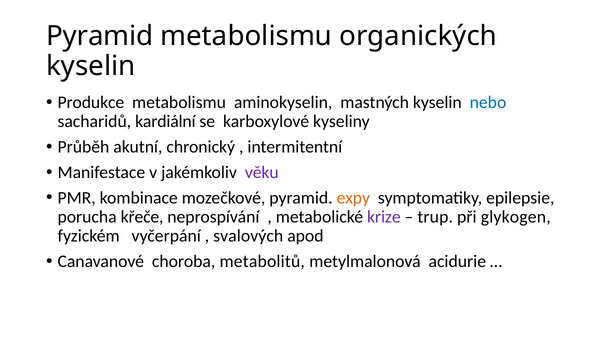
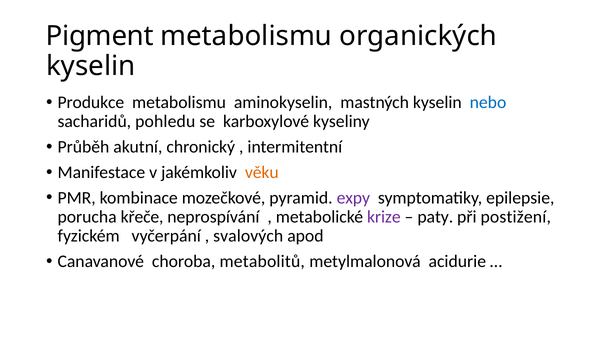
Pyramid at (100, 36): Pyramid -> Pigment
kardiální: kardiální -> pohledu
věku colour: purple -> orange
expy colour: orange -> purple
trup: trup -> paty
glykogen: glykogen -> postižení
